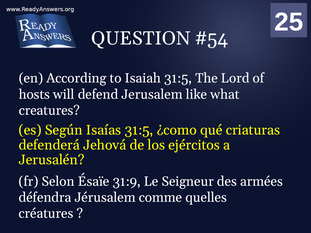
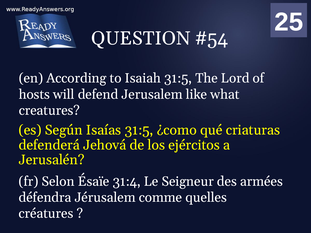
31:9: 31:9 -> 31:4
